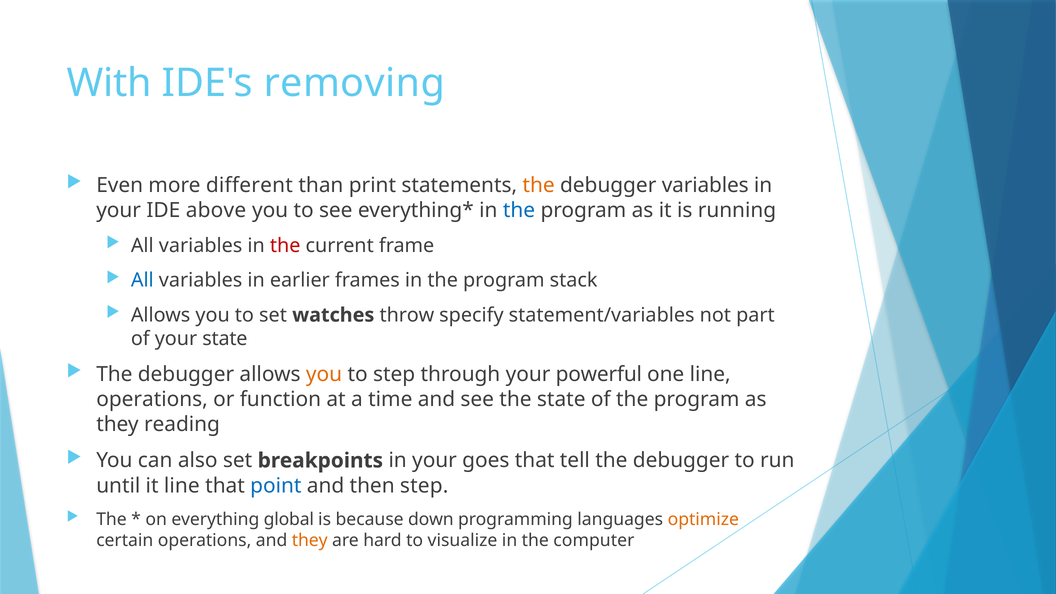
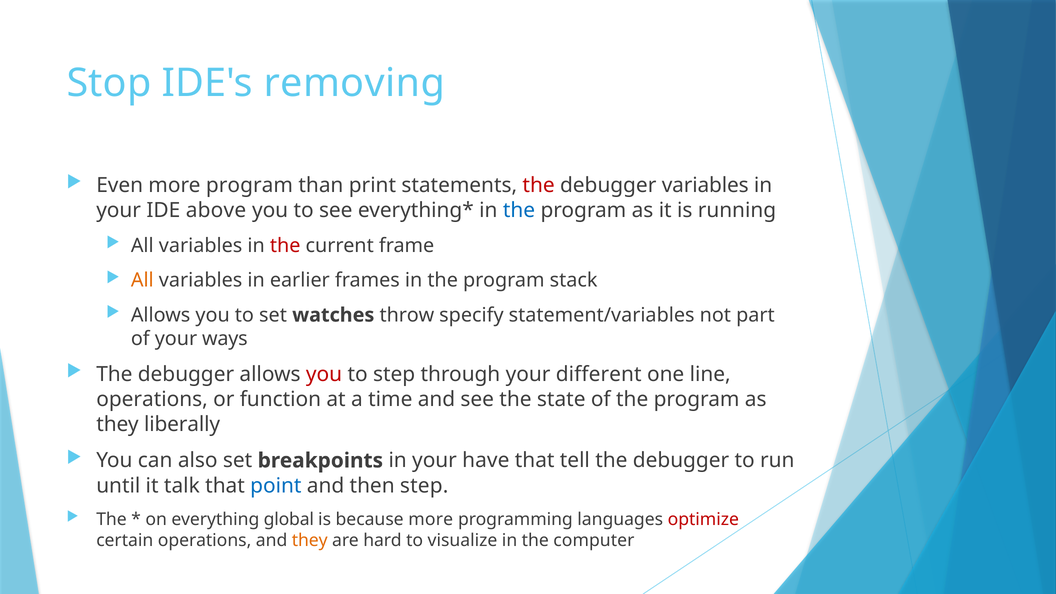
With: With -> Stop
more different: different -> program
the at (539, 185) colour: orange -> red
All at (142, 280) colour: blue -> orange
your state: state -> ways
you at (324, 374) colour: orange -> red
powerful: powerful -> different
reading: reading -> liberally
goes: goes -> have
it line: line -> talk
because down: down -> more
optimize colour: orange -> red
